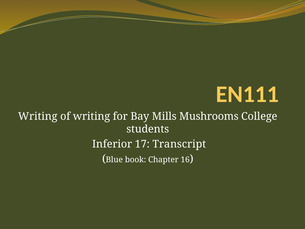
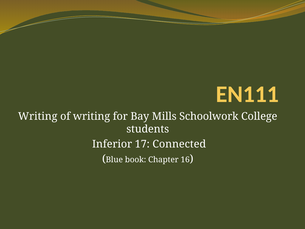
Mushrooms: Mushrooms -> Schoolwork
Transcript: Transcript -> Connected
